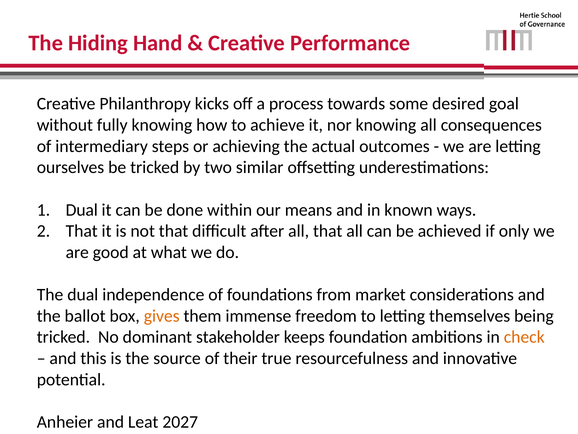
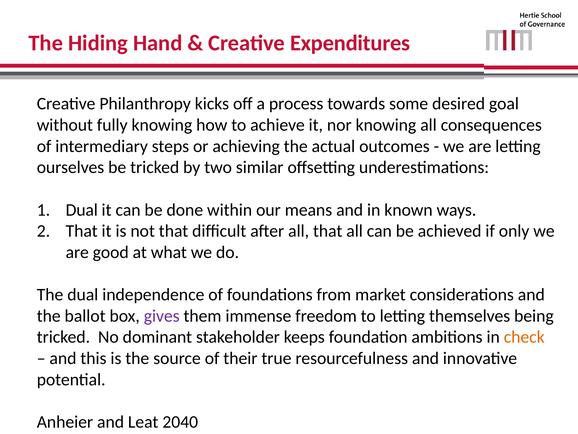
Performance: Performance -> Expenditures
gives colour: orange -> purple
2027: 2027 -> 2040
